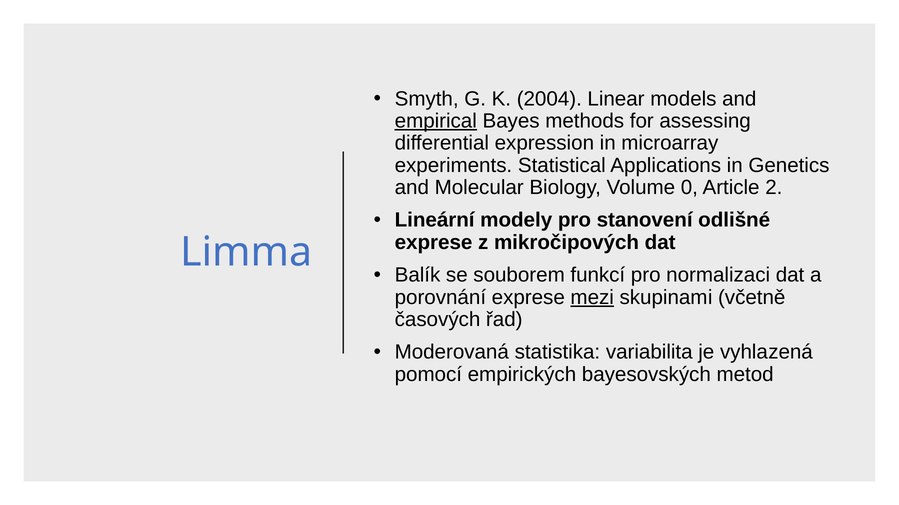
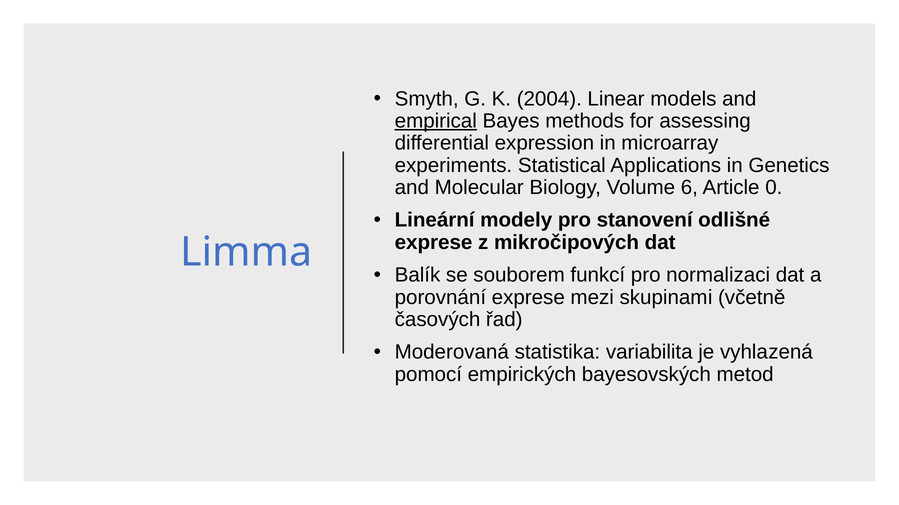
0: 0 -> 6
2: 2 -> 0
mezi underline: present -> none
